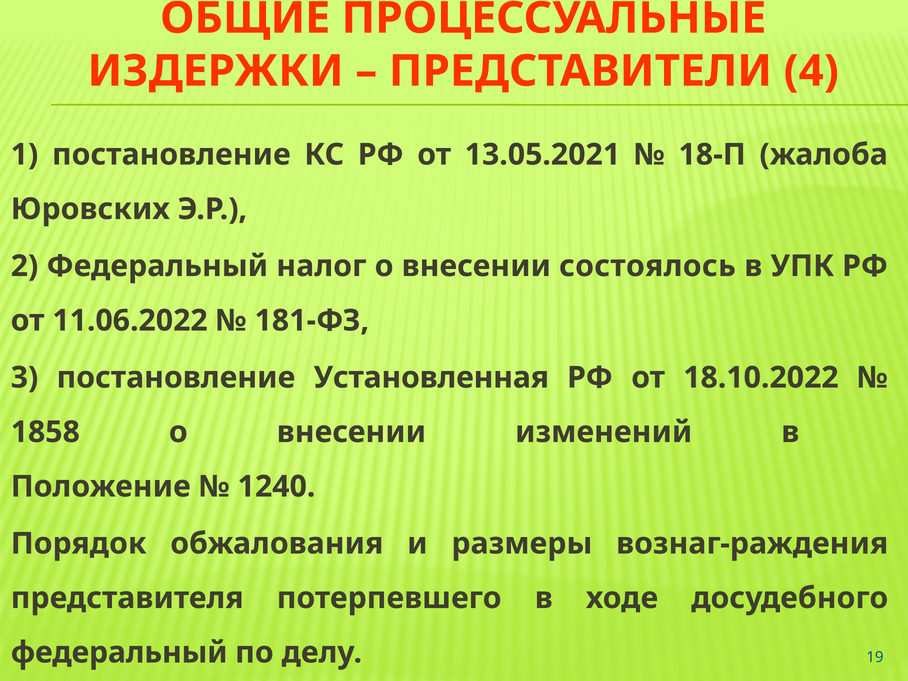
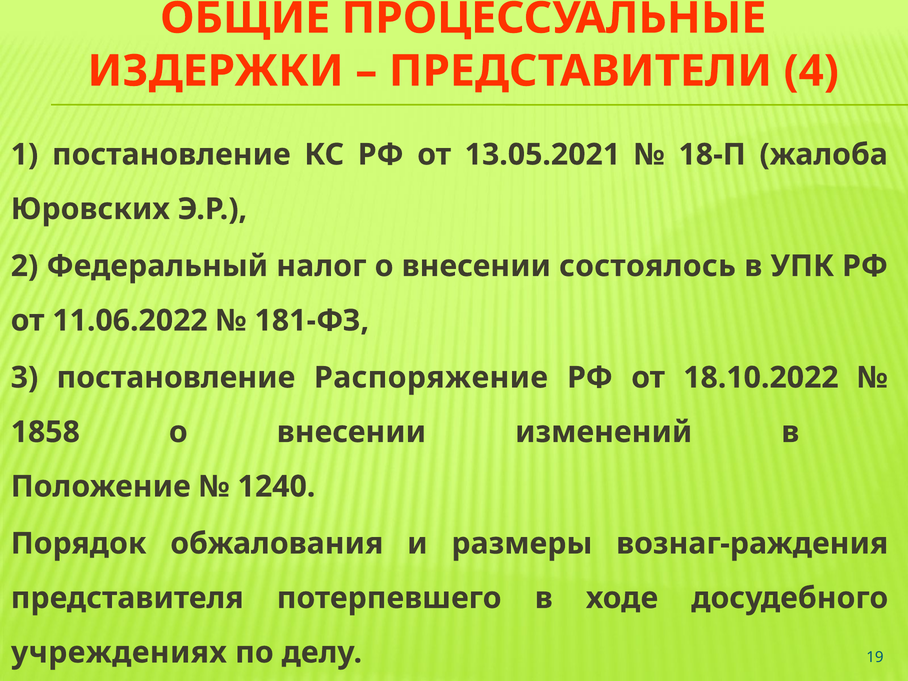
Установленная: Установленная -> Распоряжение
федеральный at (119, 653): федеральный -> учреждениях
